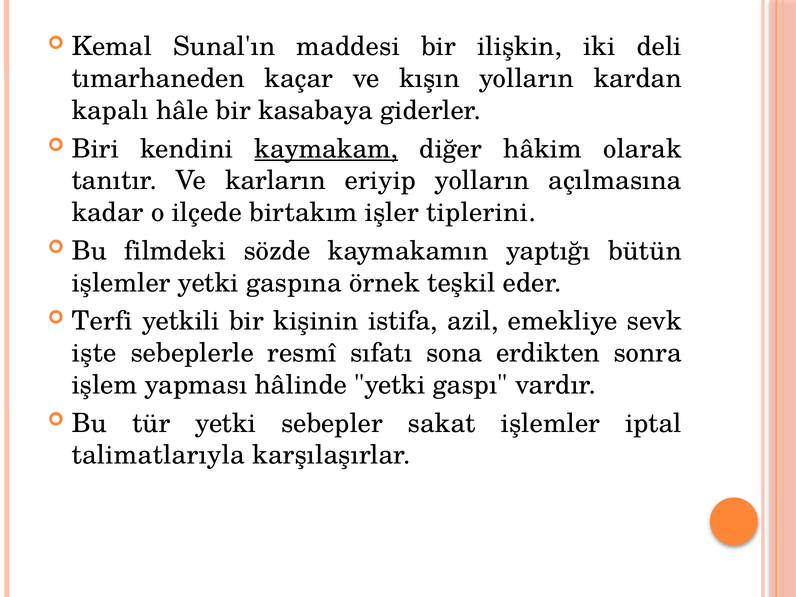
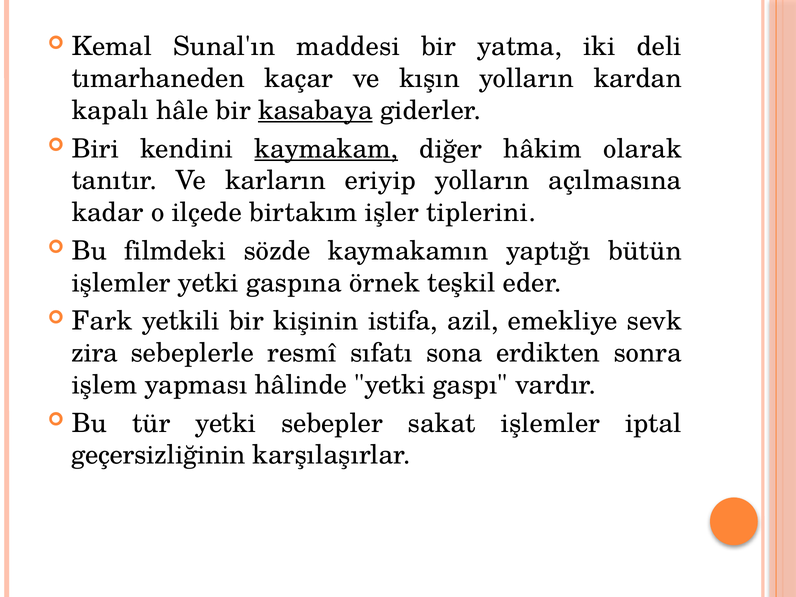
ilişkin: ilişkin -> yatma
kasabaya underline: none -> present
Terfi: Terfi -> Fark
işte: işte -> zira
talimatlarıyla: talimatlarıyla -> geçersizliğinin
